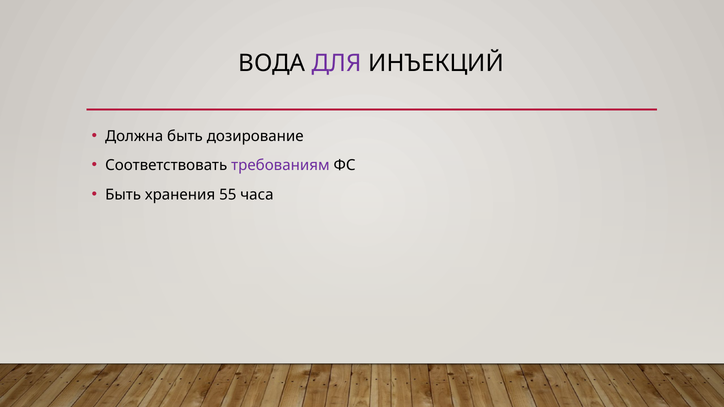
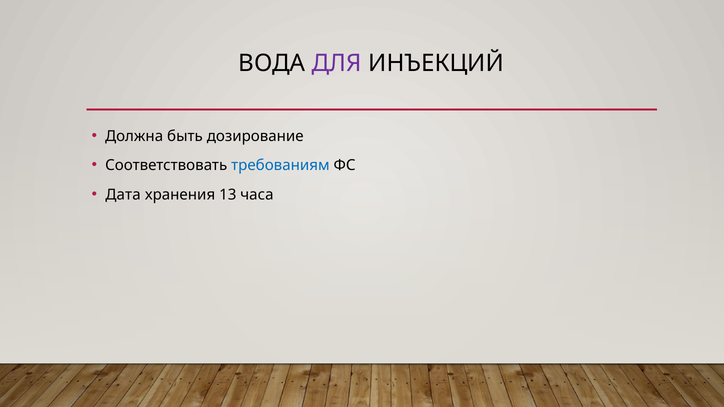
требованиям colour: purple -> blue
Быть at (123, 195): Быть -> Дата
55: 55 -> 13
